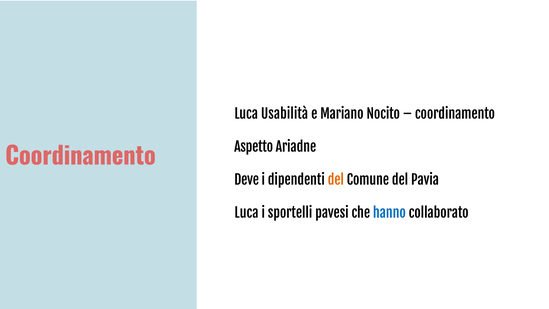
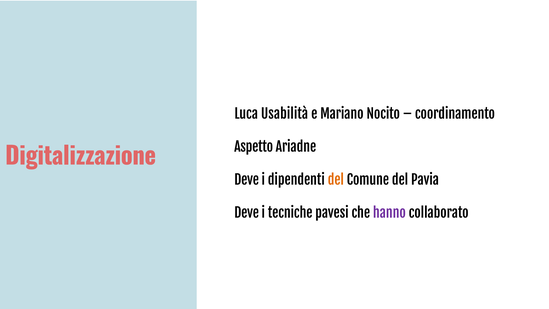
Coordinamento at (81, 156): Coordinamento -> Digitalizzazione
Luca at (246, 213): Luca -> Deve
sportelli: sportelli -> tecniche
hanno colour: blue -> purple
